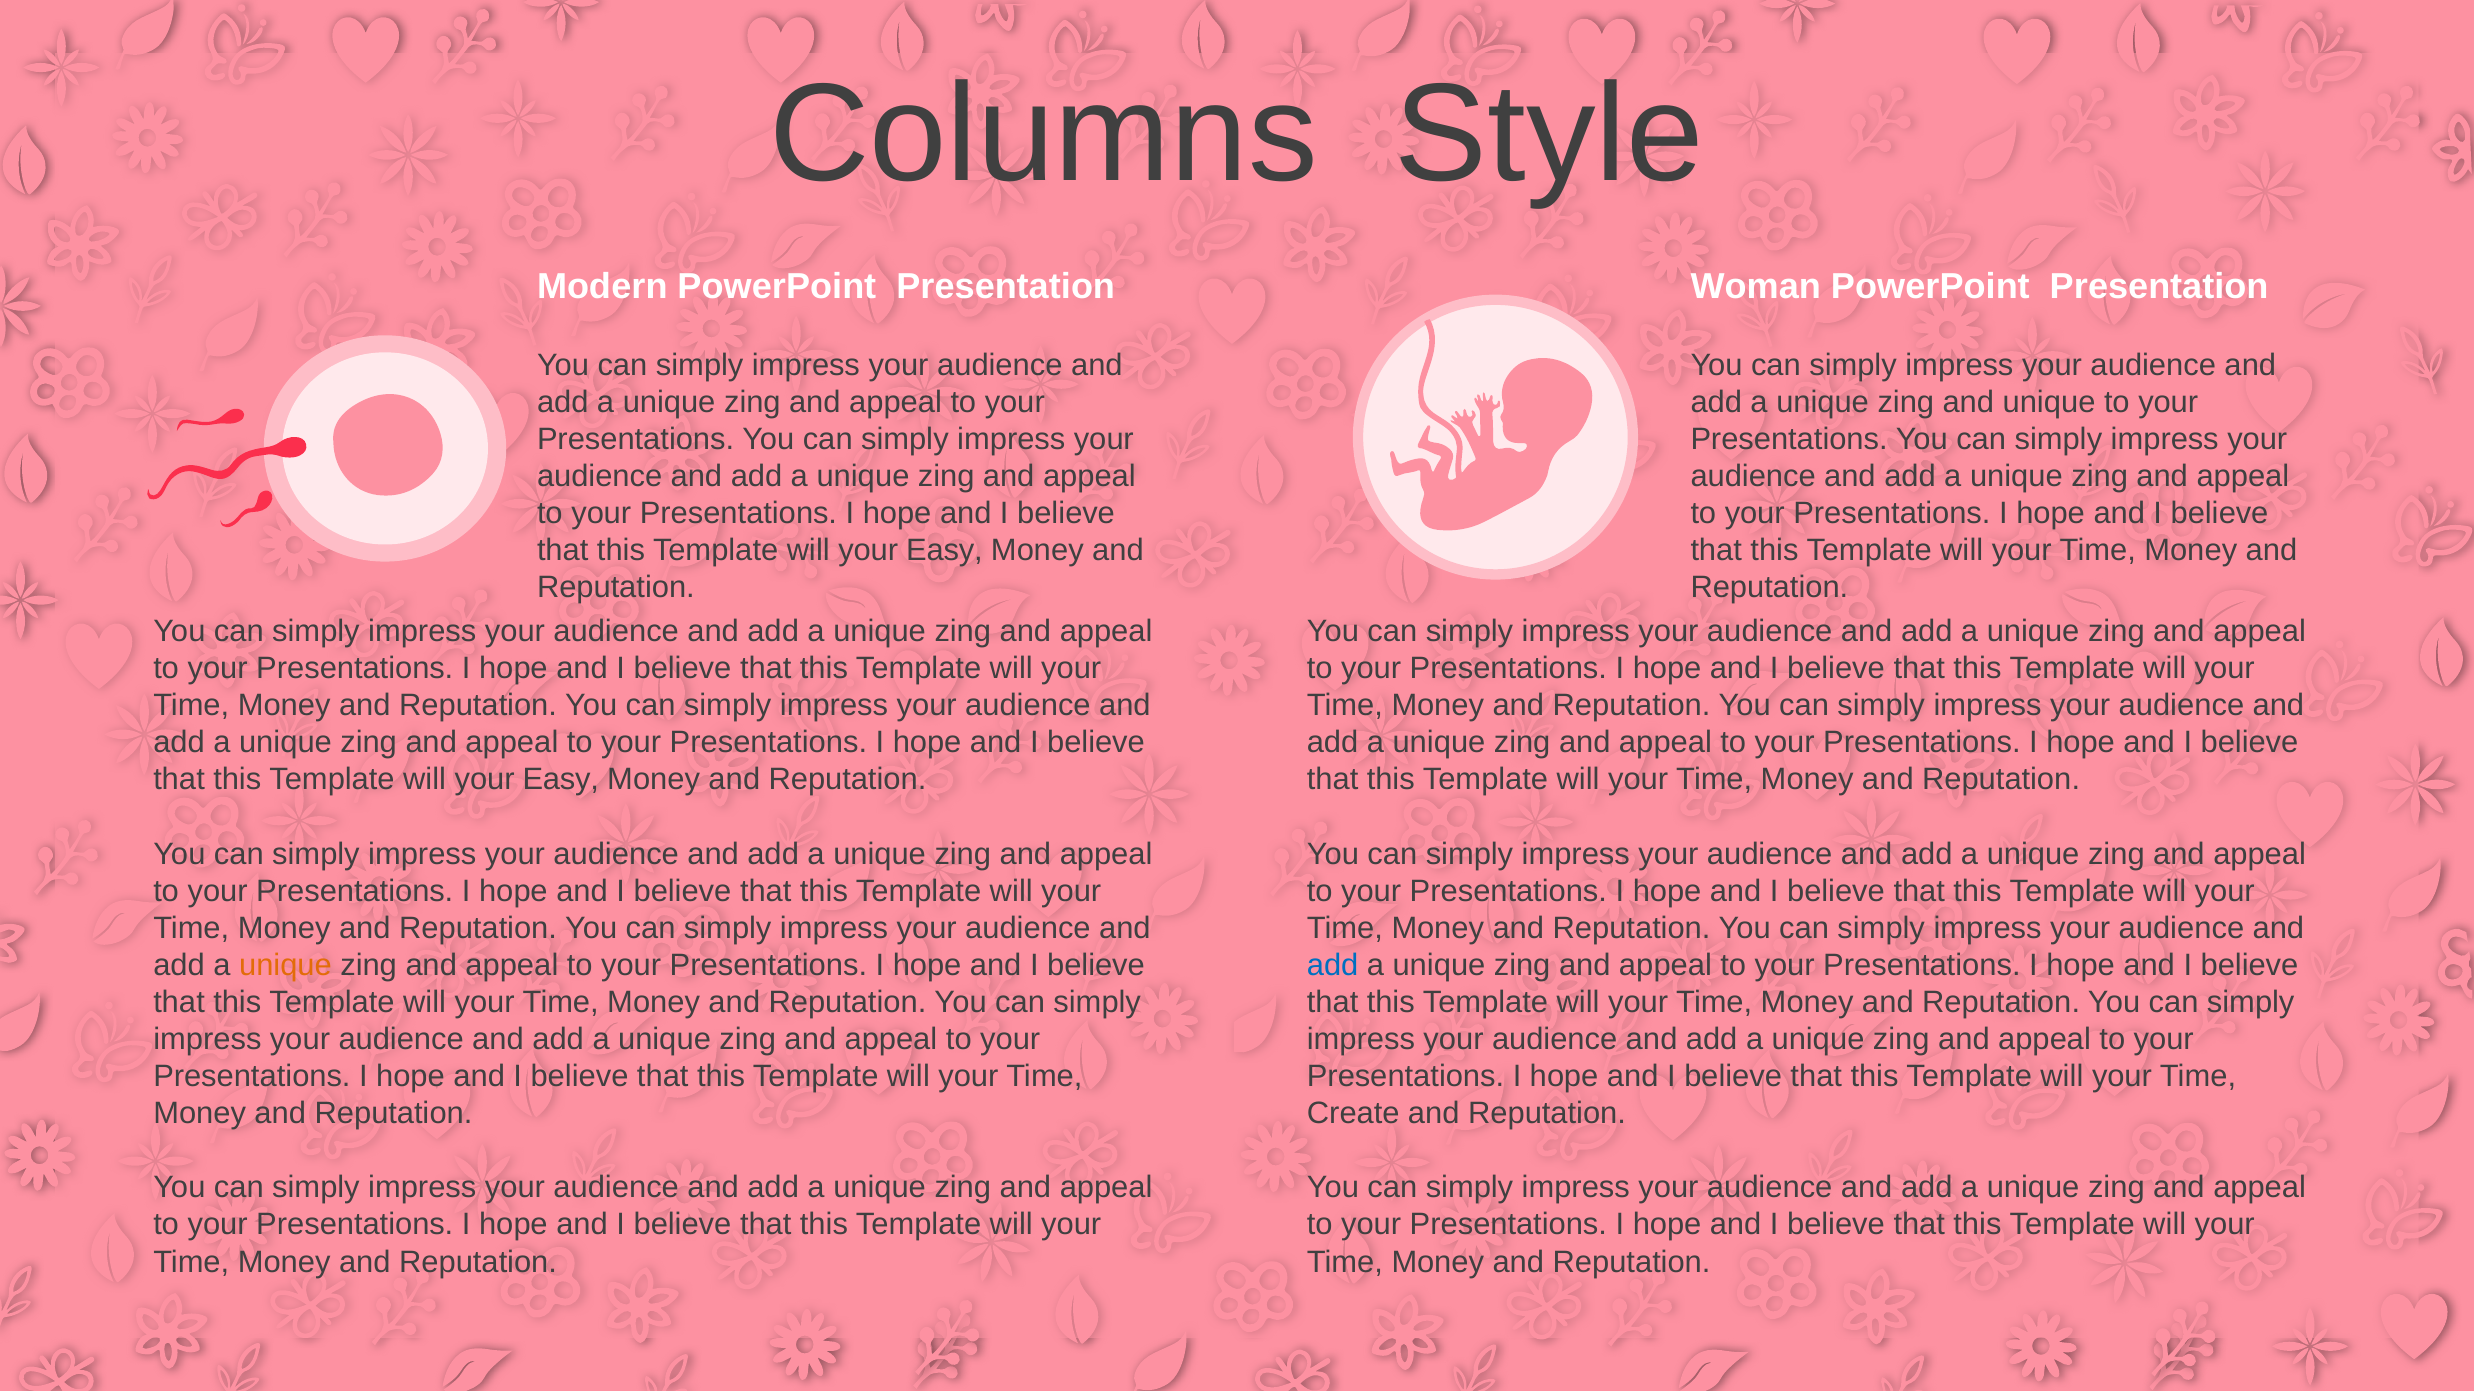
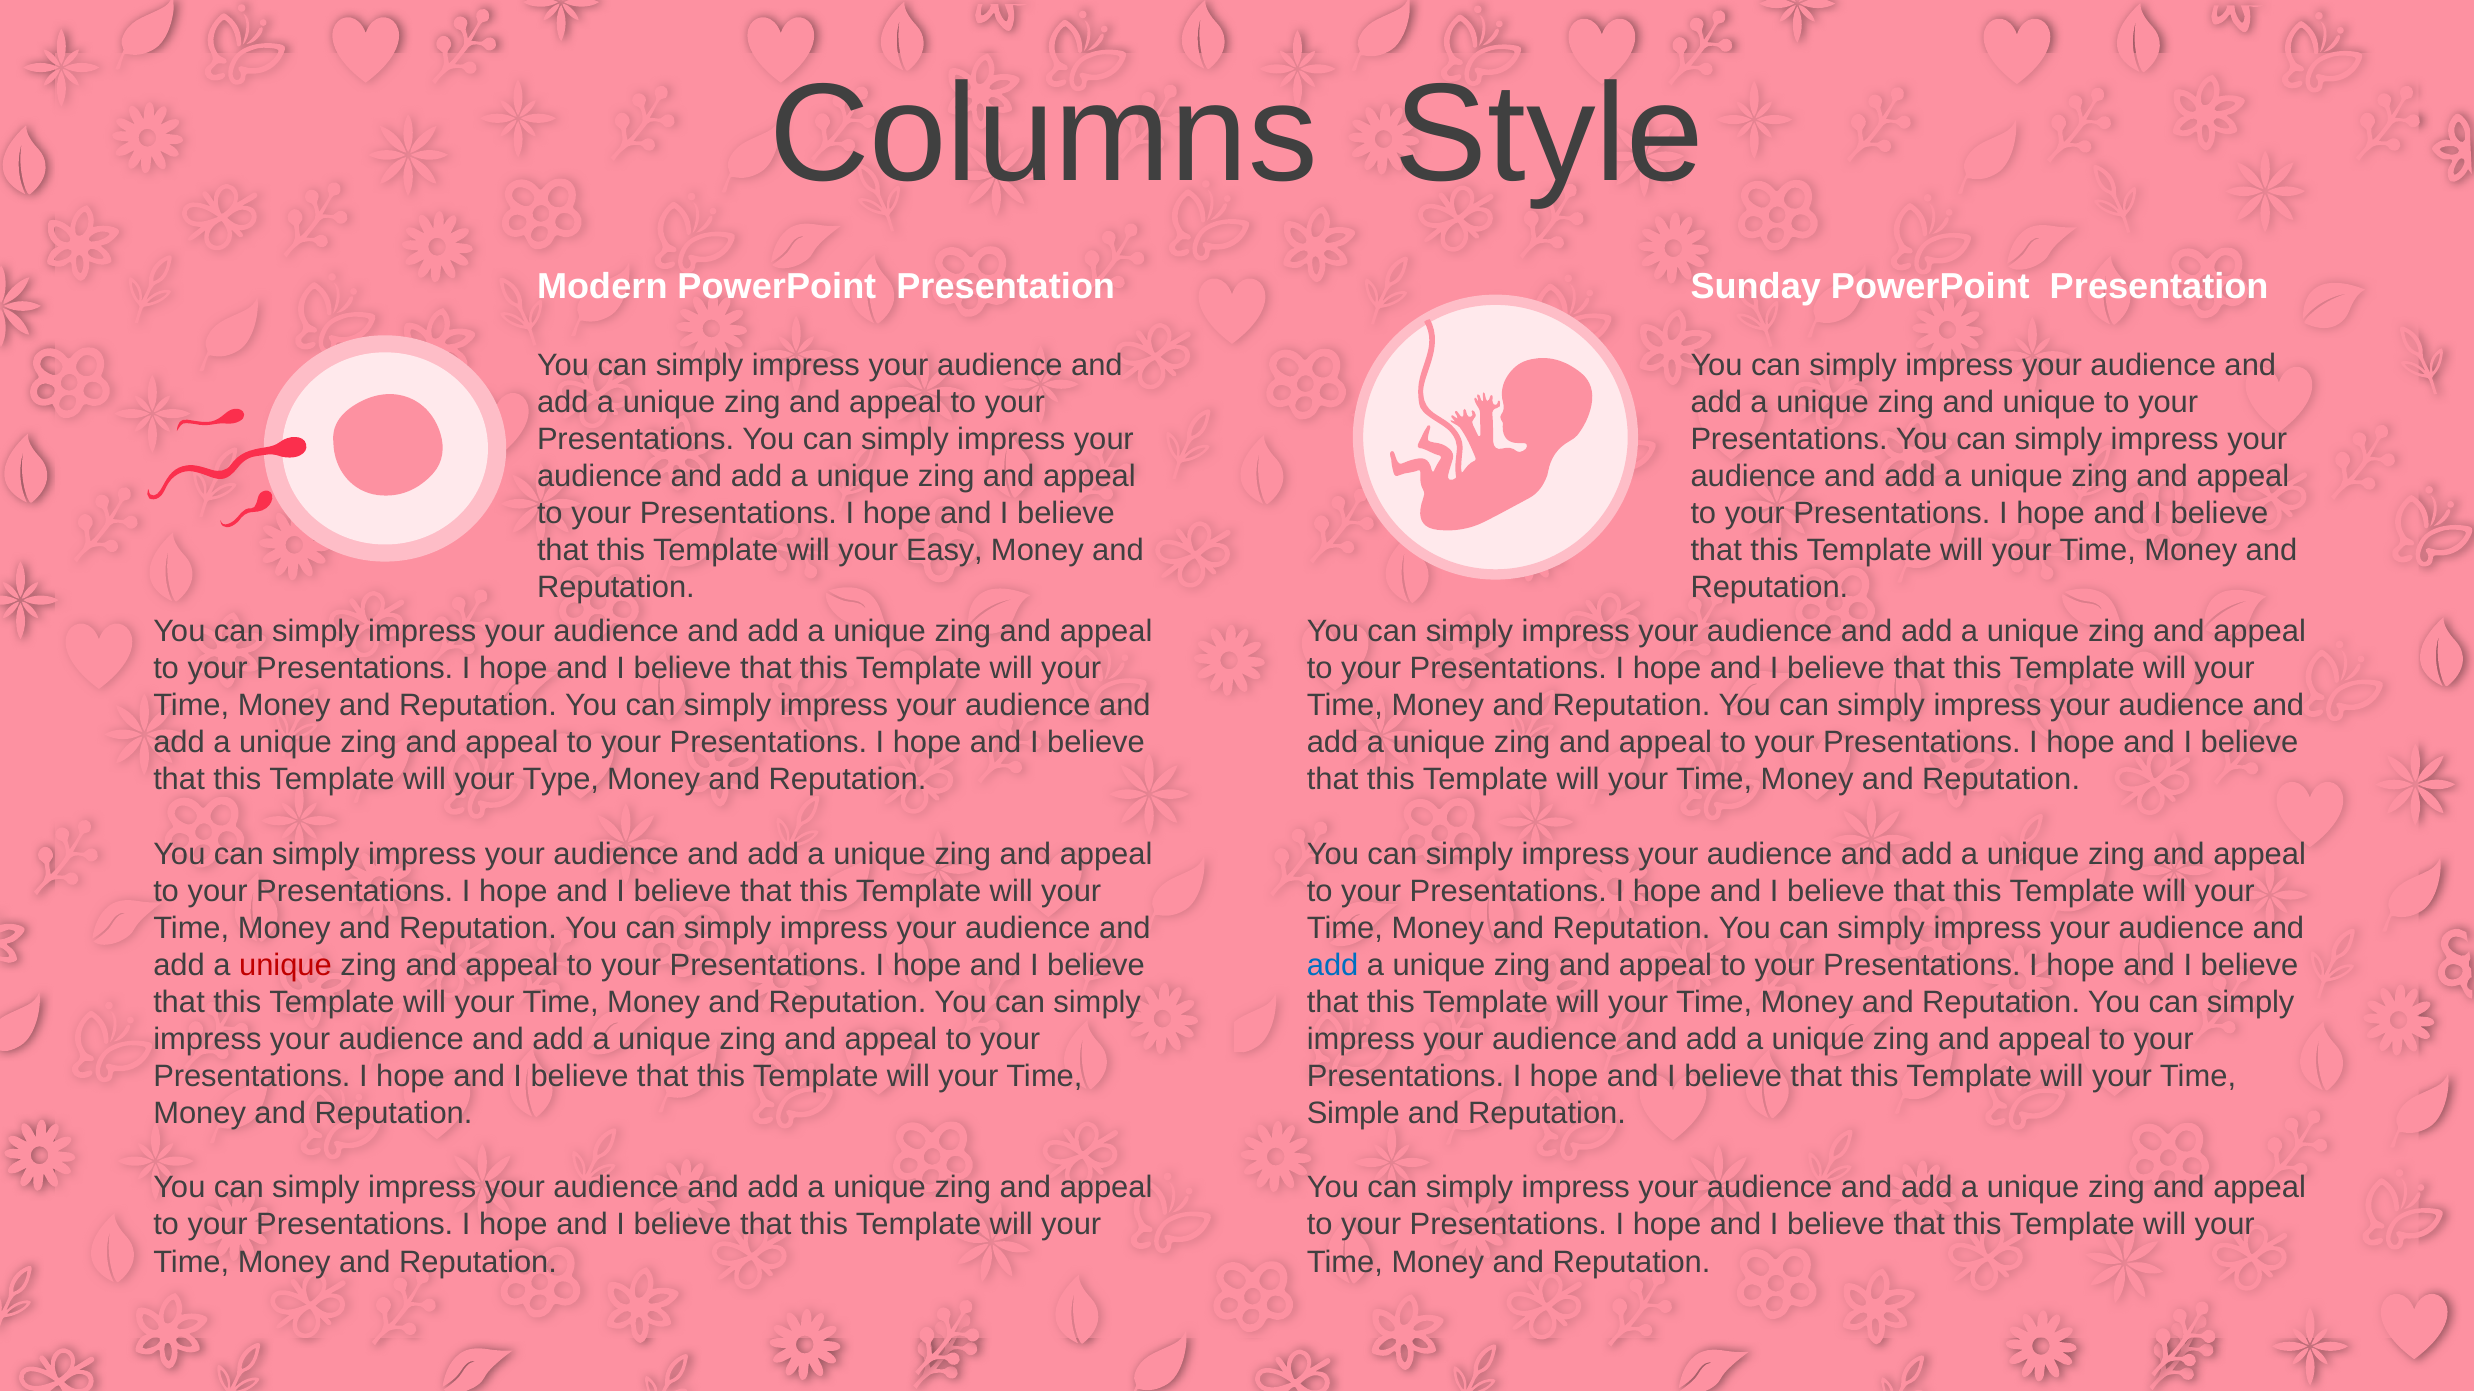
Woman: Woman -> Sunday
Easy at (561, 780): Easy -> Type
unique at (285, 966) colour: orange -> red
Create: Create -> Simple
